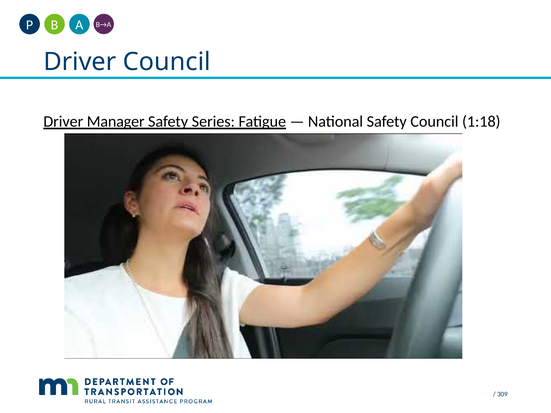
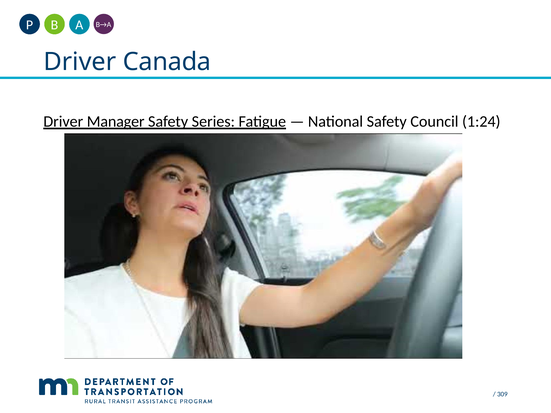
Driver Council: Council -> Canada
1:18: 1:18 -> 1:24
